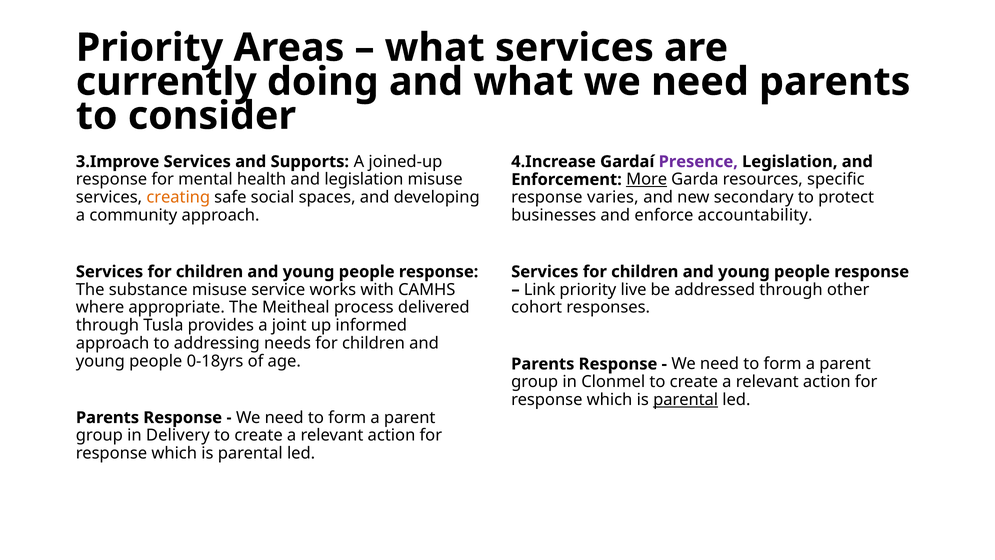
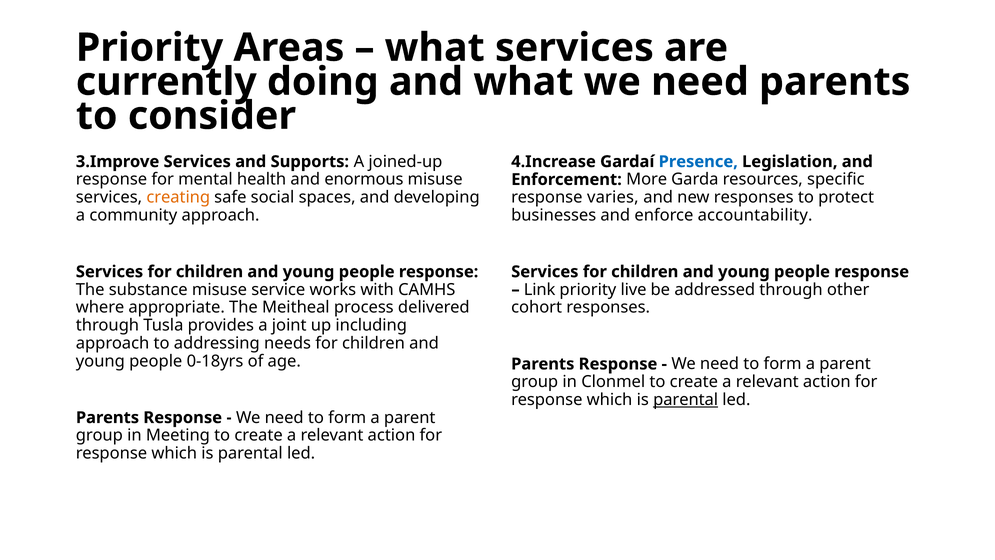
Presence colour: purple -> blue
and legislation: legislation -> enormous
More underline: present -> none
new secondary: secondary -> responses
informed: informed -> including
Delivery: Delivery -> Meeting
